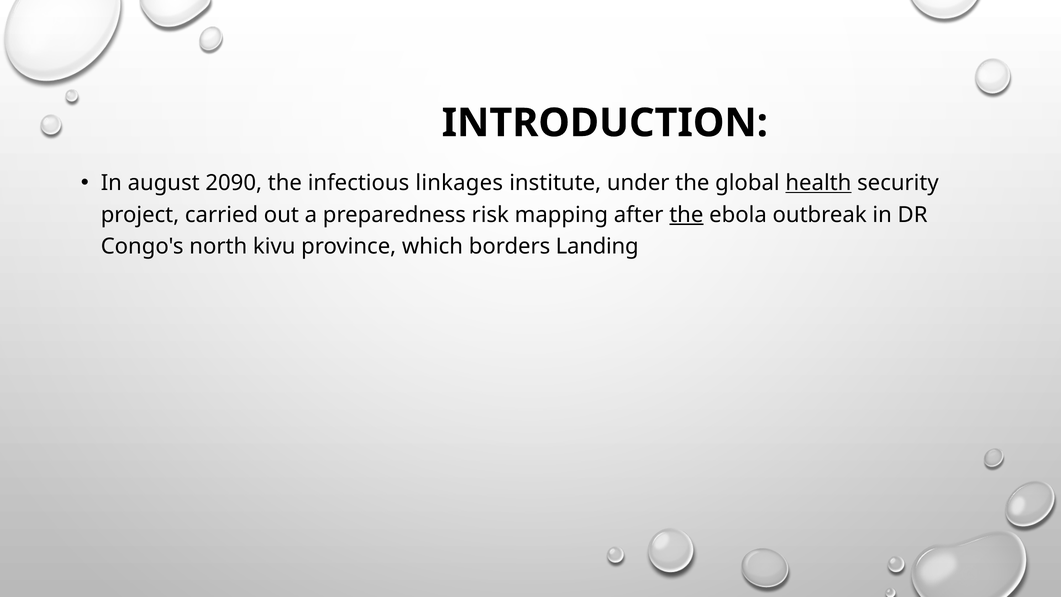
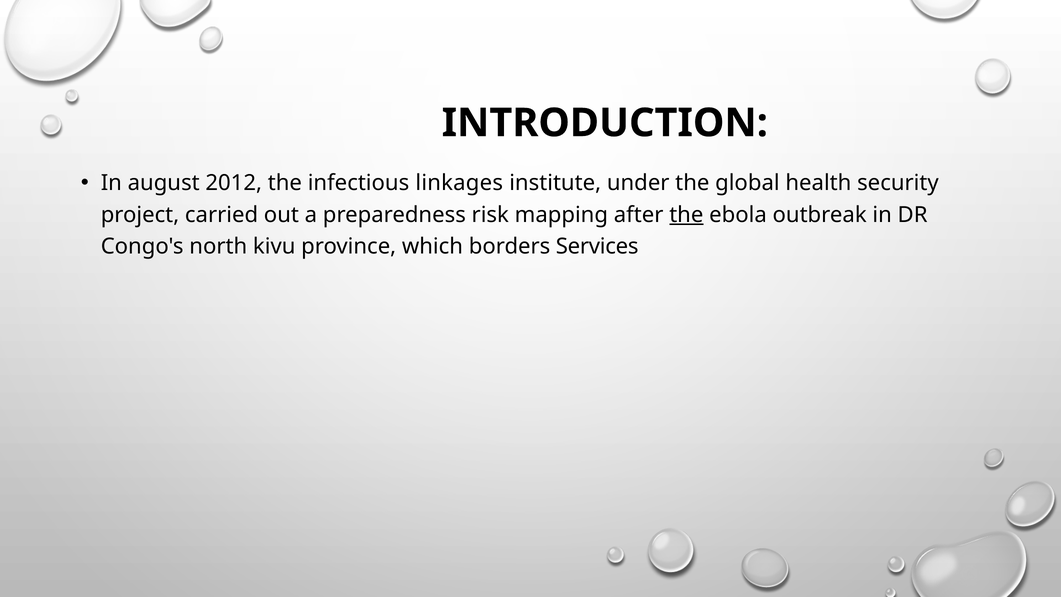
2090: 2090 -> 2012
health underline: present -> none
Landing: Landing -> Services
